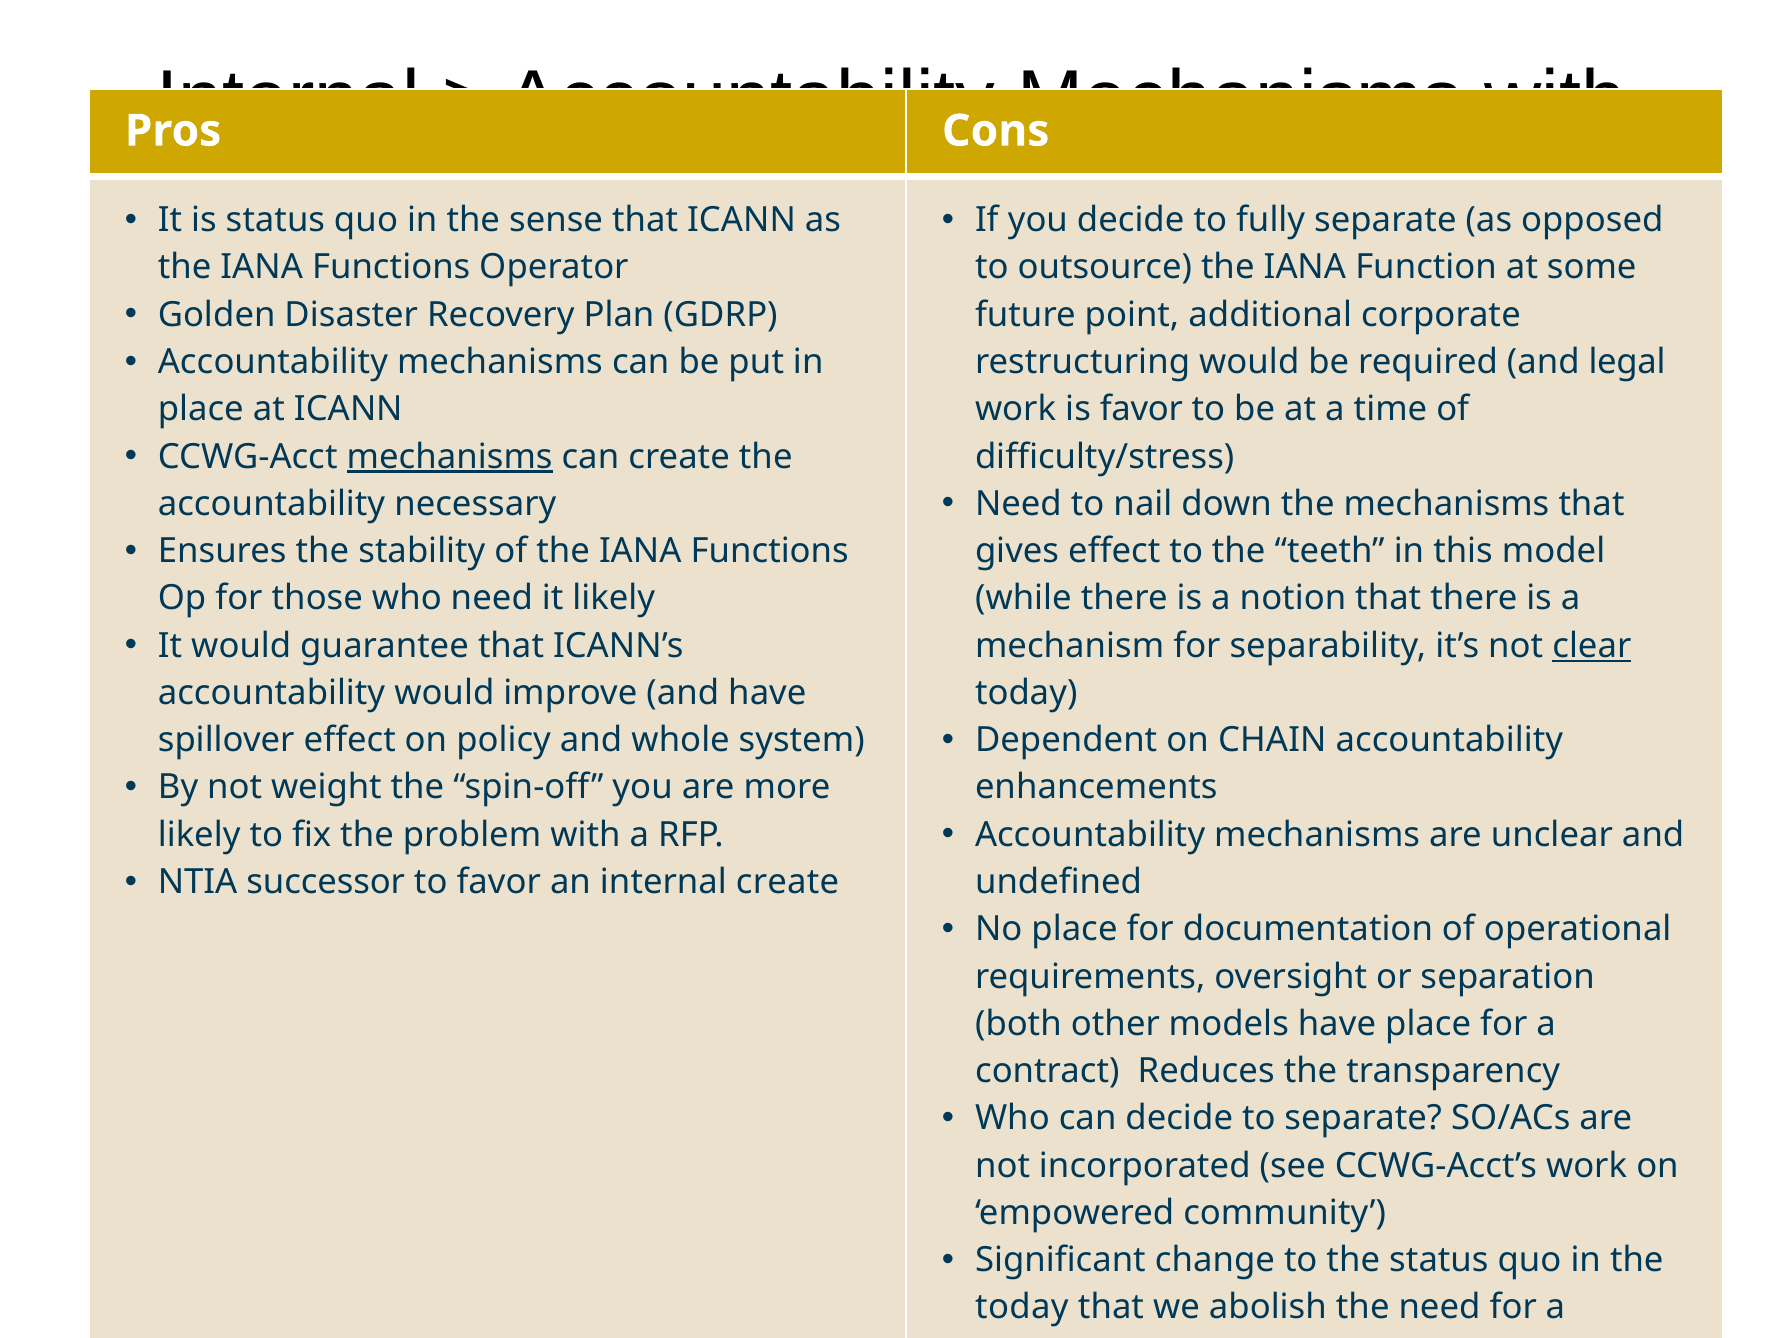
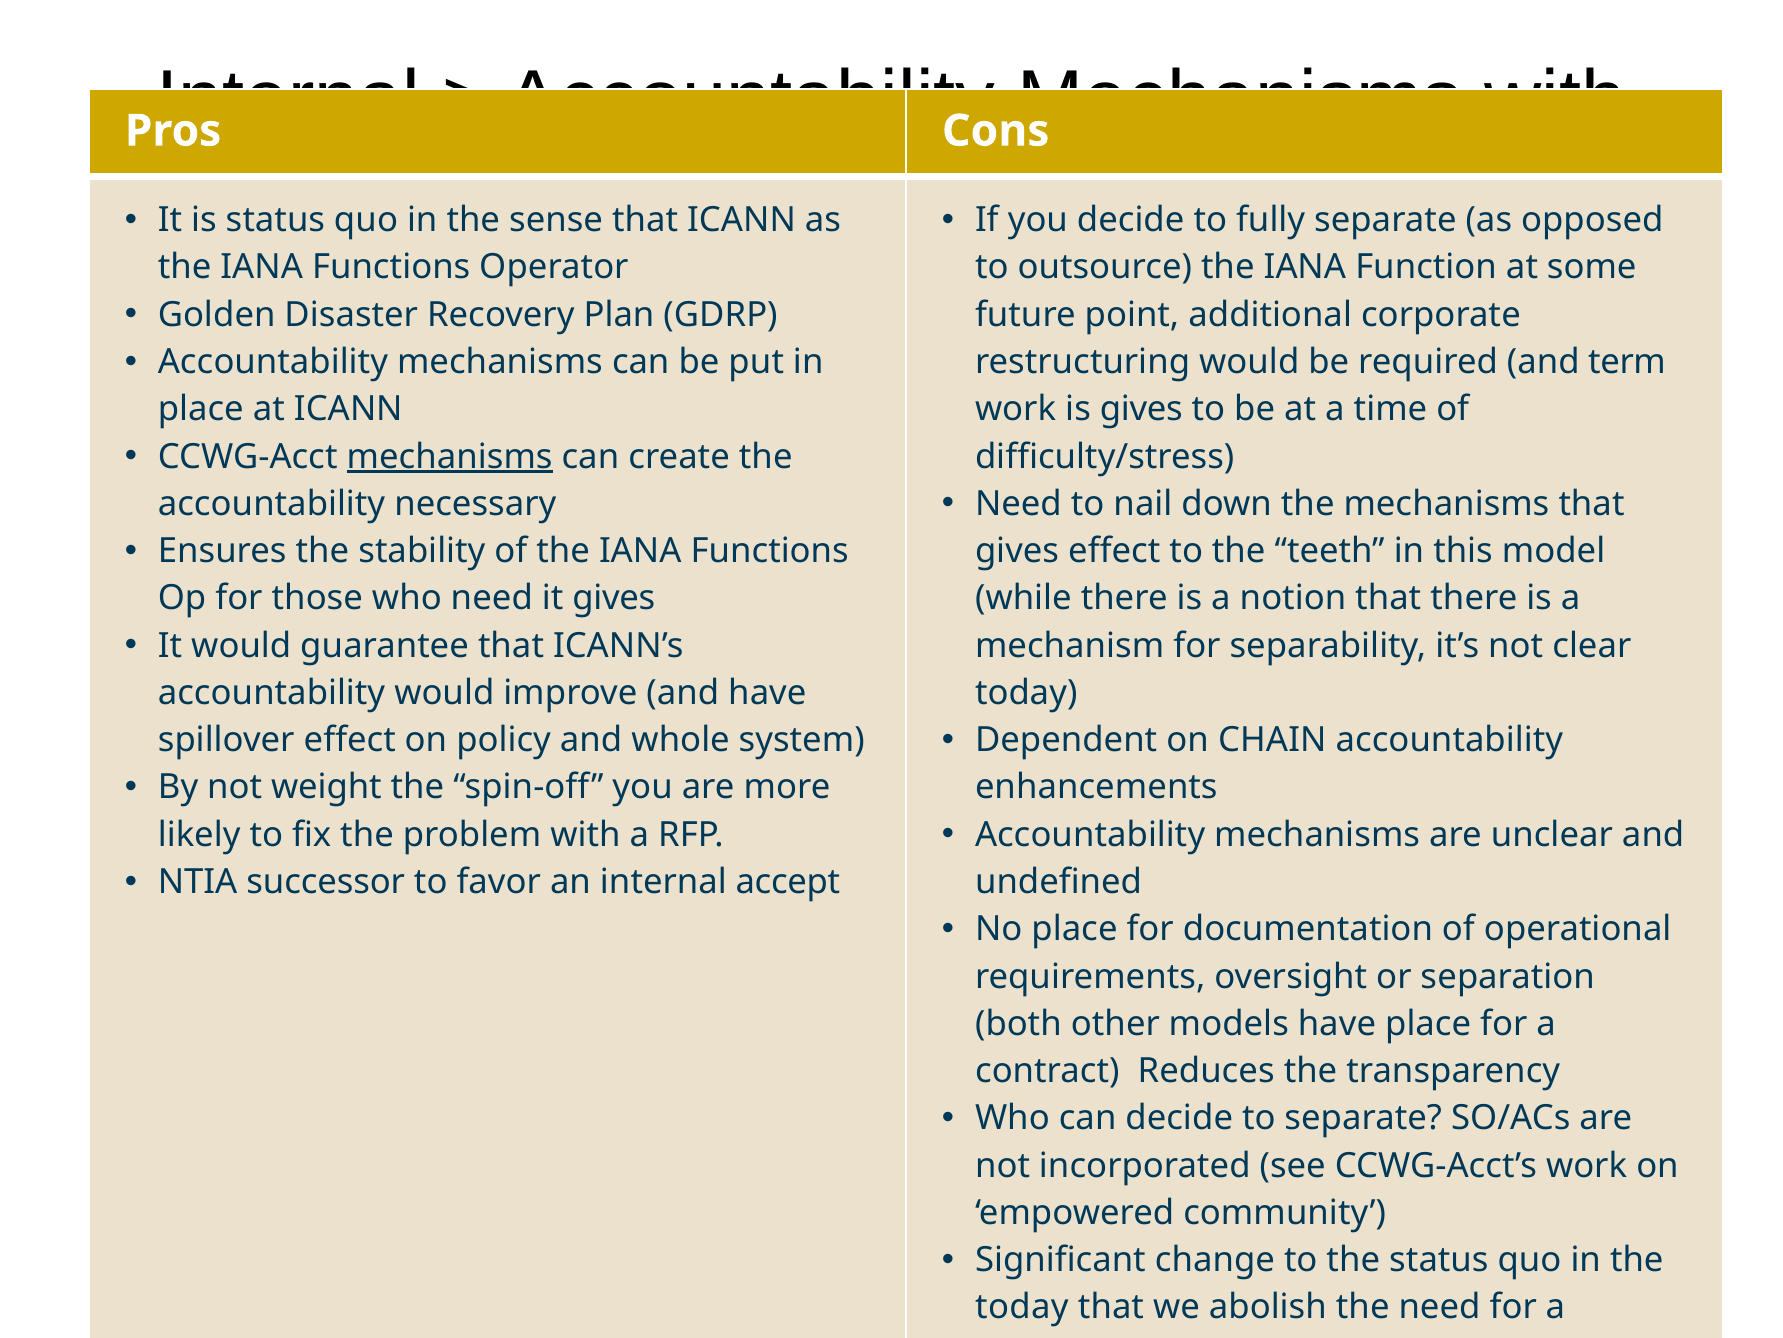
legal: legal -> term
is favor: favor -> gives
it likely: likely -> gives
clear underline: present -> none
internal create: create -> accept
